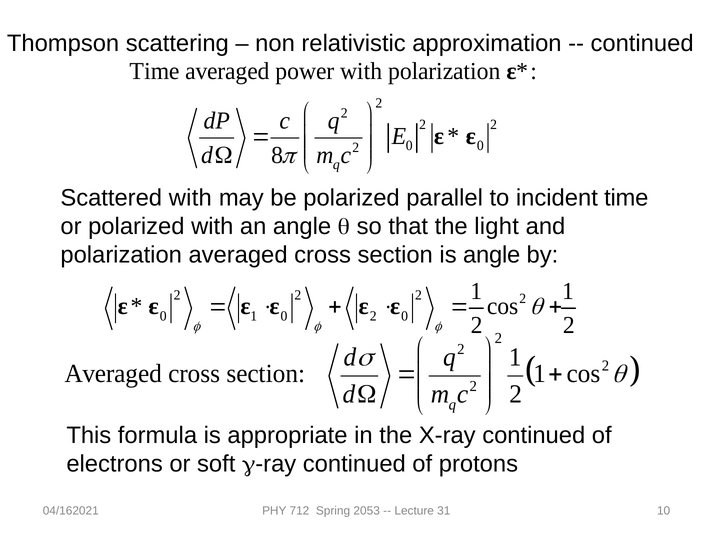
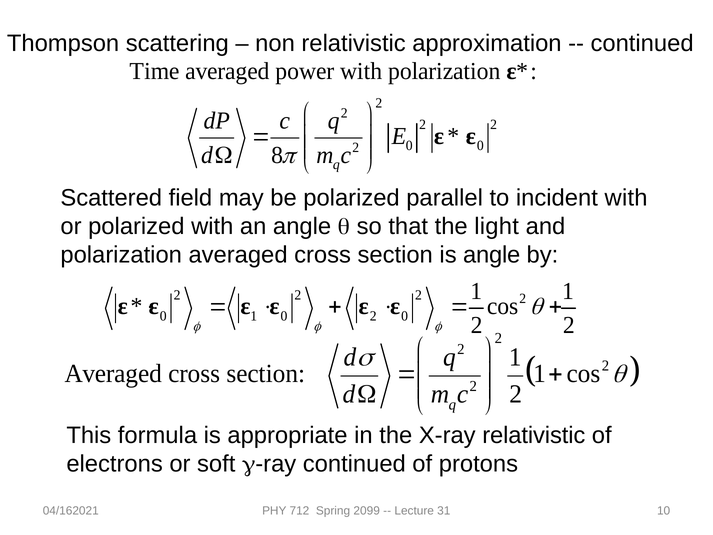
Scattered with: with -> field
incident time: time -> with
X-ray continued: continued -> relativistic
2053: 2053 -> 2099
